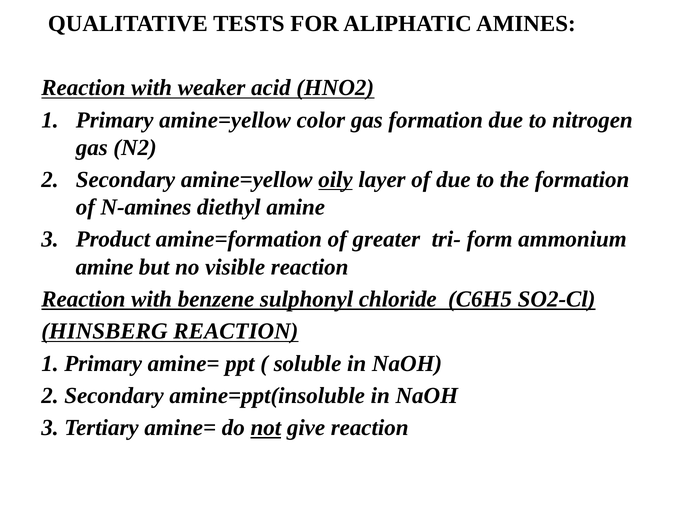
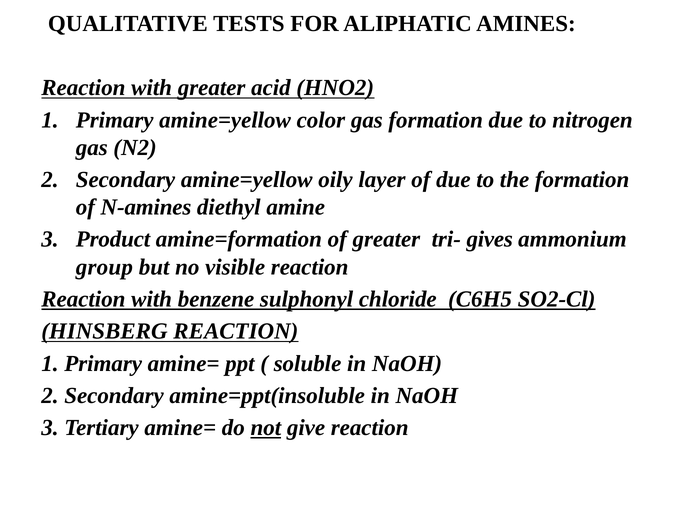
with weaker: weaker -> greater
oily underline: present -> none
form: form -> gives
amine at (105, 267): amine -> group
